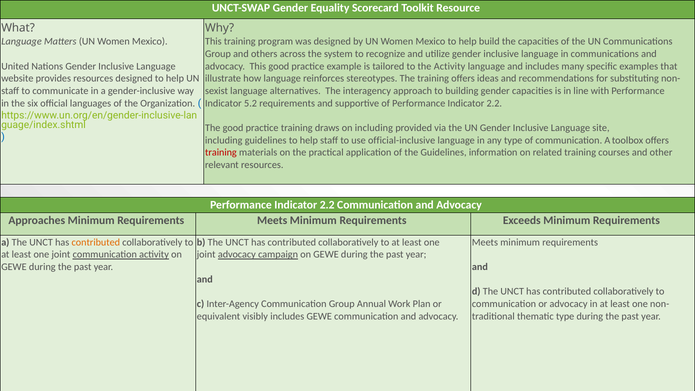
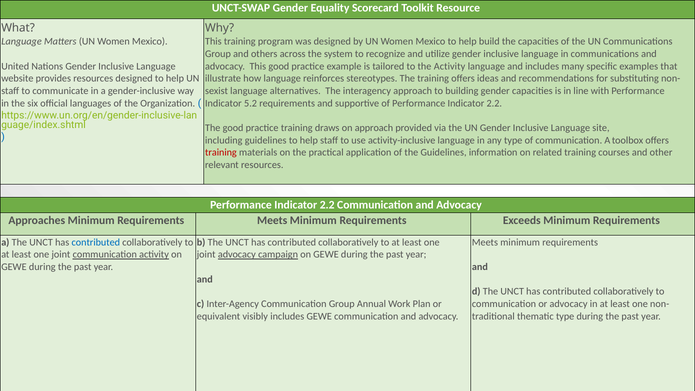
on including: including -> approach
official-inclusive: official-inclusive -> activity-inclusive
contributed at (96, 242) colour: orange -> blue
